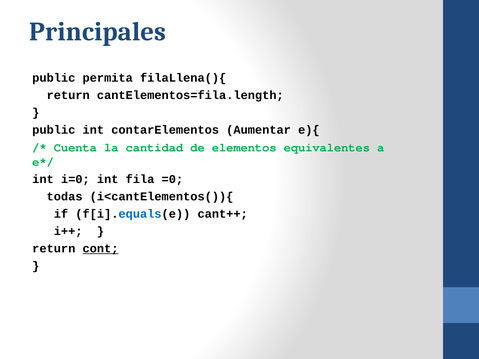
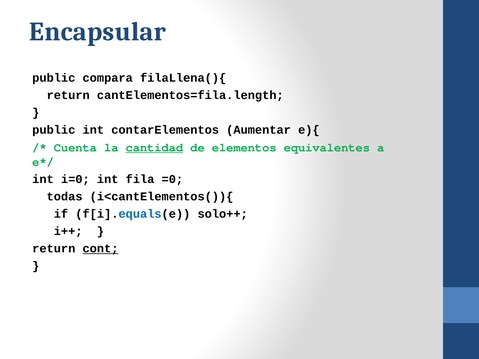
Principales: Principales -> Encapsular
permita: permita -> compara
cantidad underline: none -> present
cant++: cant++ -> solo++
